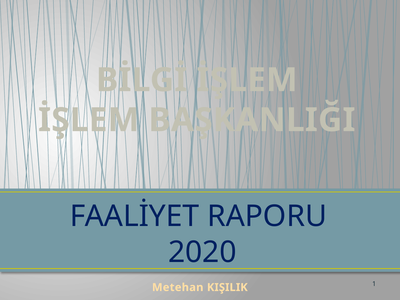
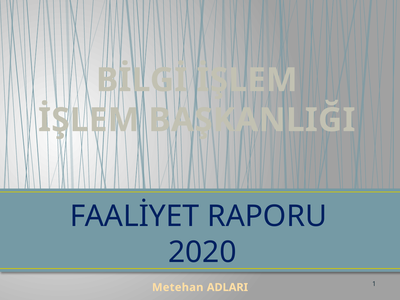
KIŞILIK: KIŞILIK -> ADLARI
